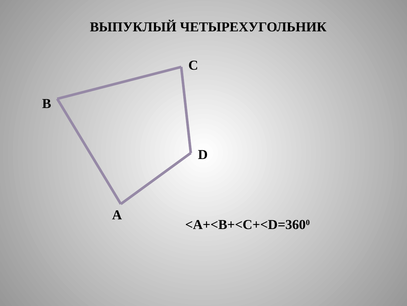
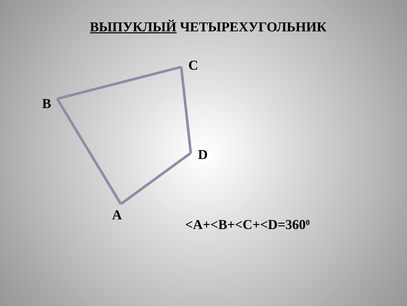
ВЫПУКЛЫЙ underline: none -> present
